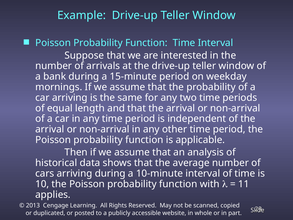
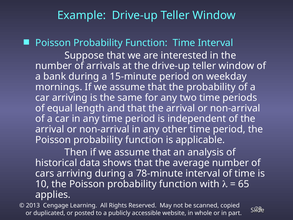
10-minute: 10-minute -> 78-minute
11: 11 -> 65
